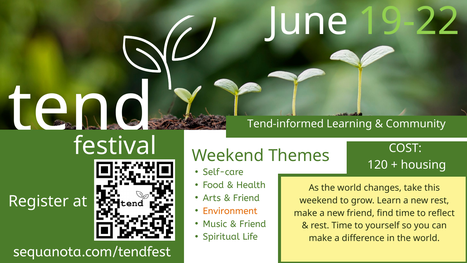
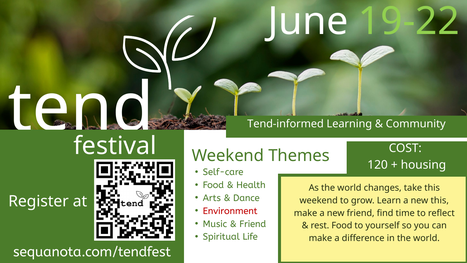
Friend at (246, 198): Friend -> Dance
new rest: rest -> this
Environment colour: orange -> red
rest Time: Time -> Food
